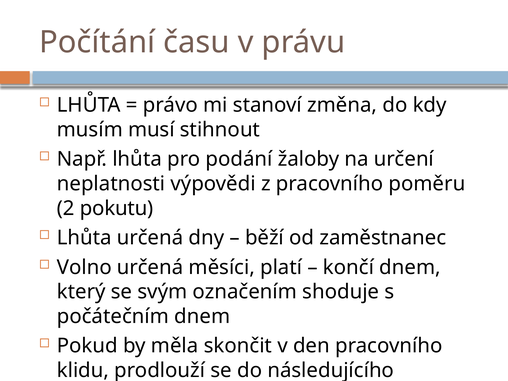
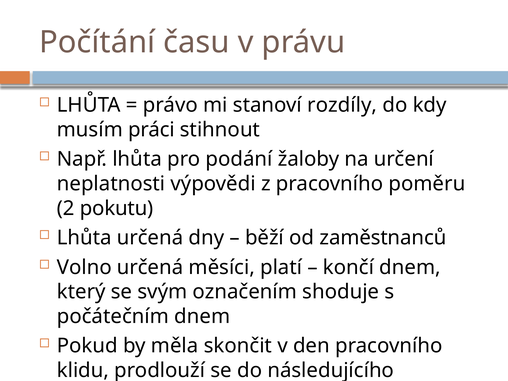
změna: změna -> rozdíly
musí: musí -> práci
zaměstnanec: zaměstnanec -> zaměstnanců
